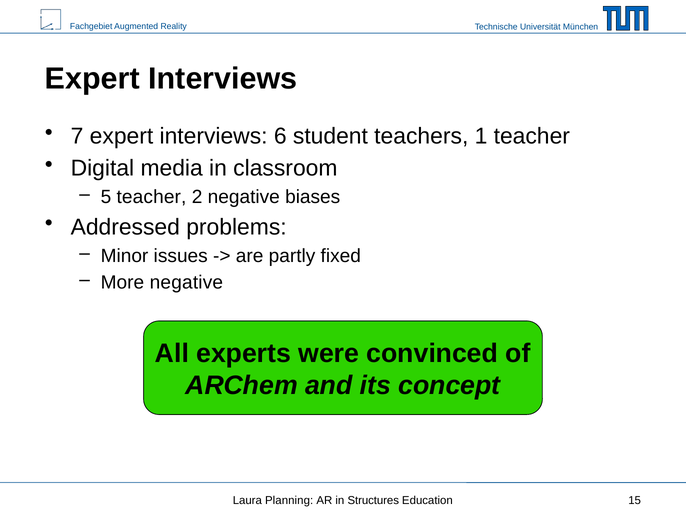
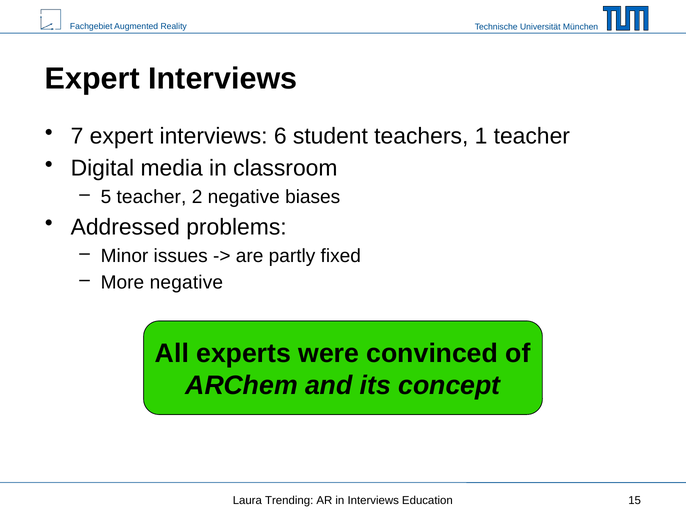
Planning: Planning -> Trending
in Structures: Structures -> Interviews
